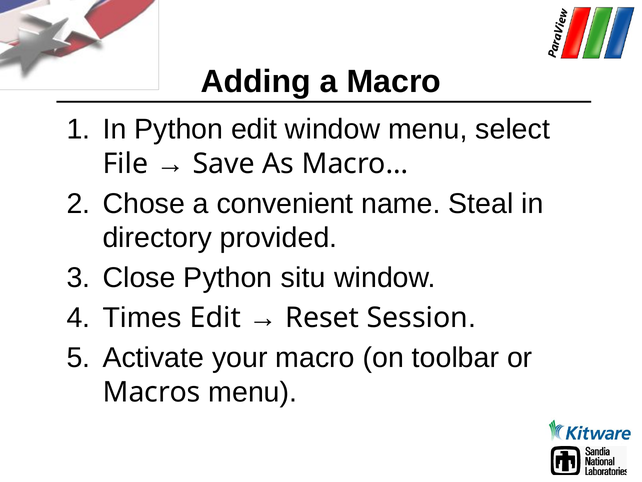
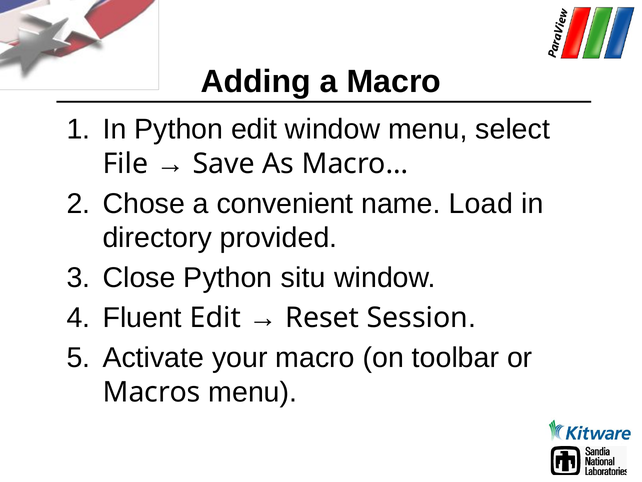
Steal: Steal -> Load
Times: Times -> Fluent
